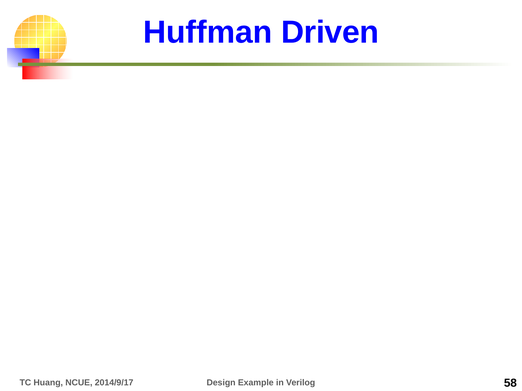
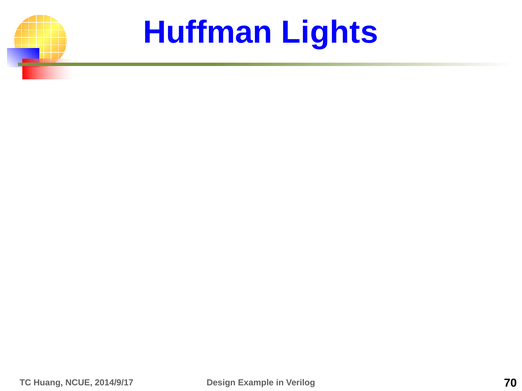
Driven: Driven -> Lights
58: 58 -> 70
